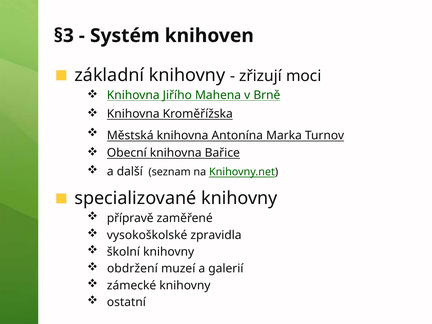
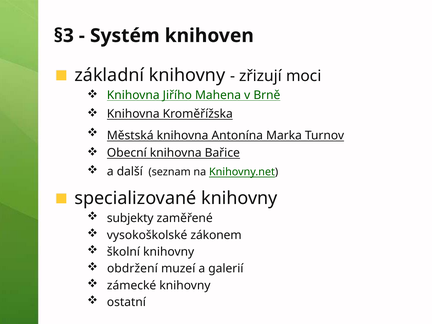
přípravě: přípravě -> subjekty
zpravidla: zpravidla -> zákonem
